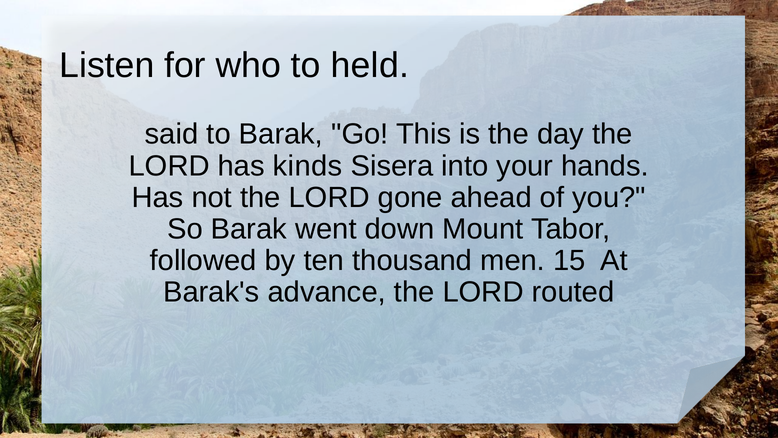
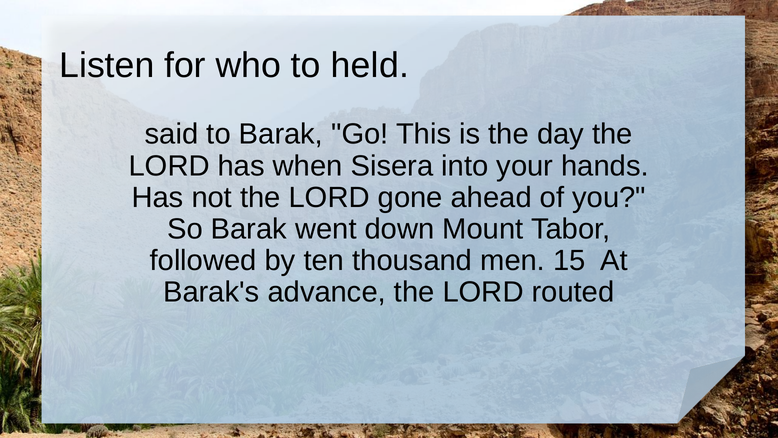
kinds: kinds -> when
